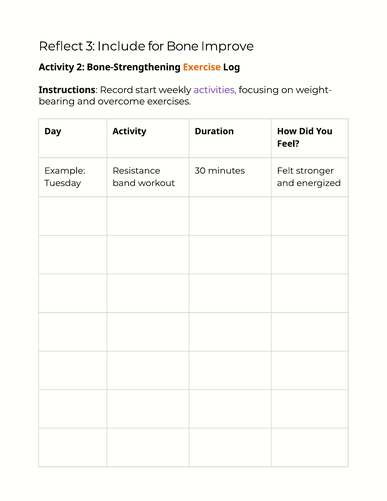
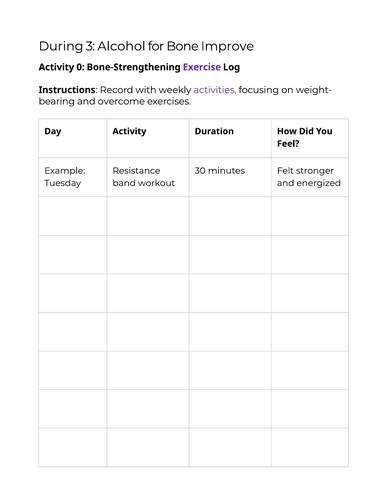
Reflect: Reflect -> During
Include: Include -> Alcohol
2: 2 -> 0
Exercise colour: orange -> purple
start: start -> with
